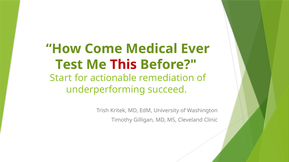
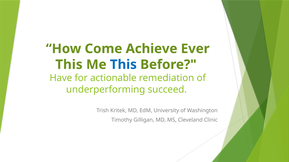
Medical: Medical -> Achieve
Test at (69, 65): Test -> This
This at (123, 65) colour: red -> blue
Start: Start -> Have
